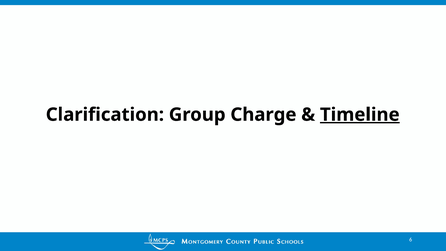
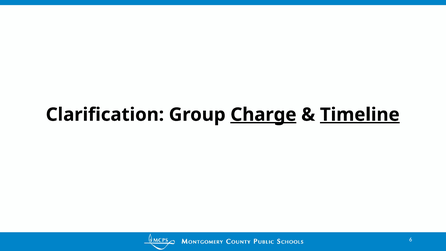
Charge underline: none -> present
